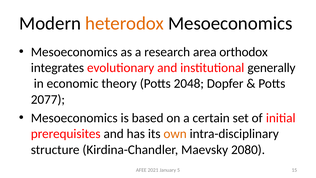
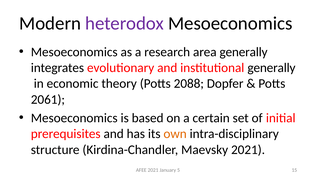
heterodox colour: orange -> purple
area orthodox: orthodox -> generally
2048: 2048 -> 2088
2077: 2077 -> 2061
Maevsky 2080: 2080 -> 2021
